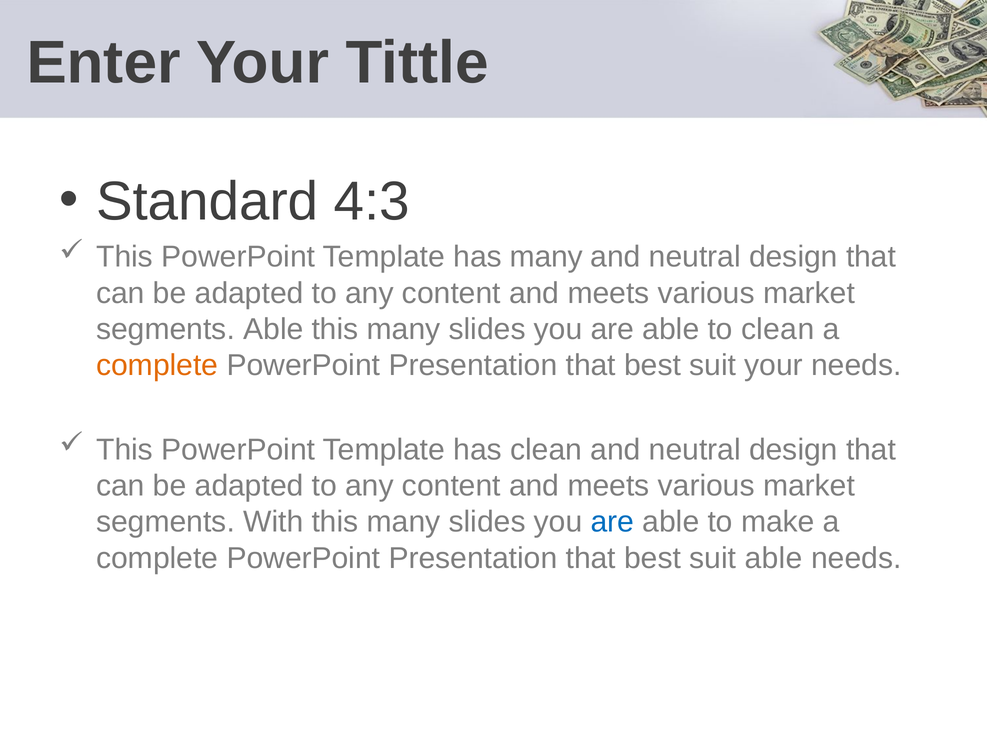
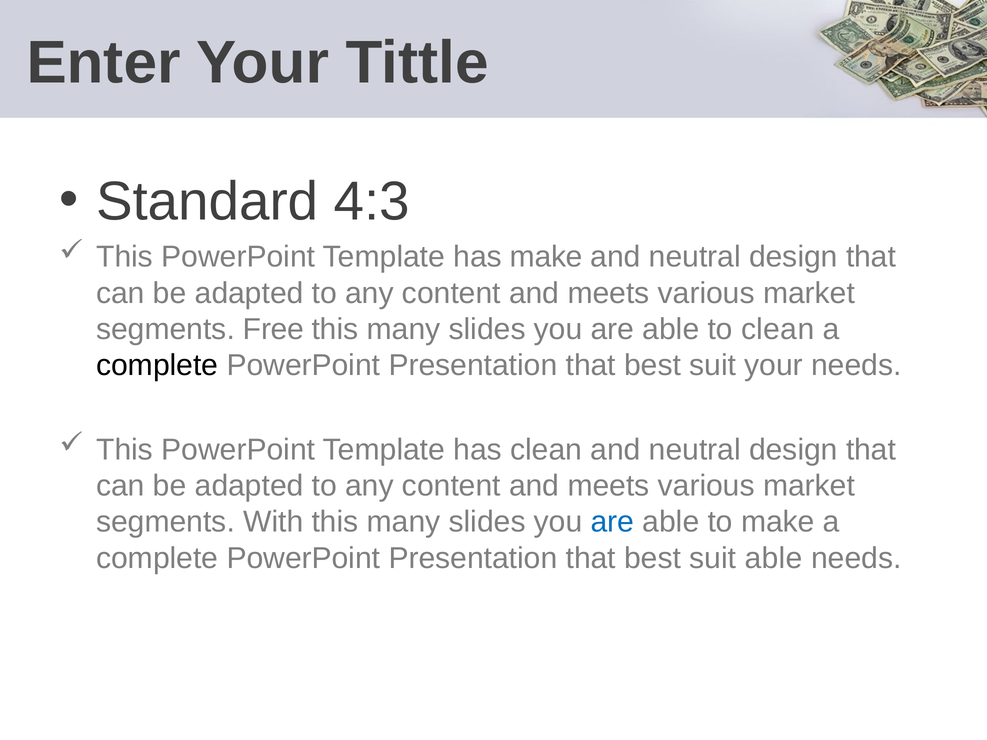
has many: many -> make
segments Able: Able -> Free
complete at (157, 366) colour: orange -> black
